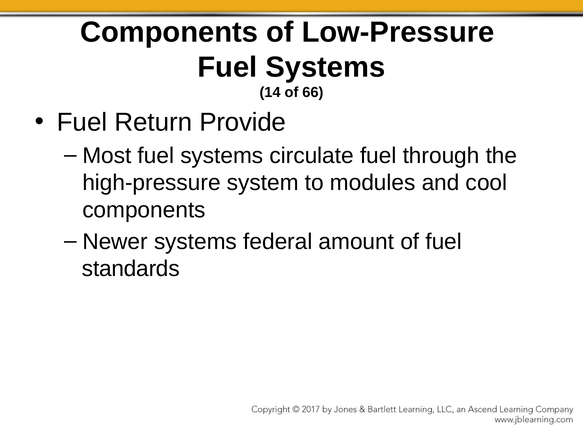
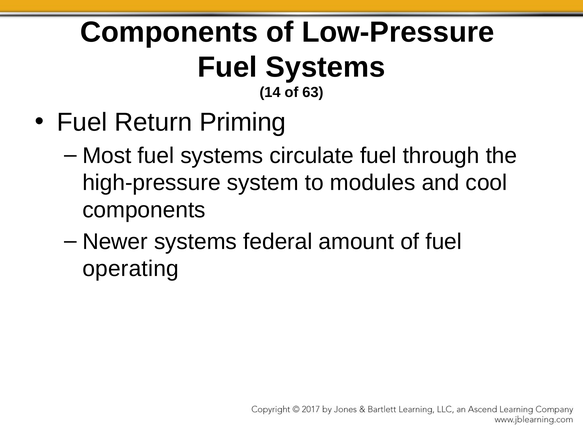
66: 66 -> 63
Provide: Provide -> Priming
standards: standards -> operating
